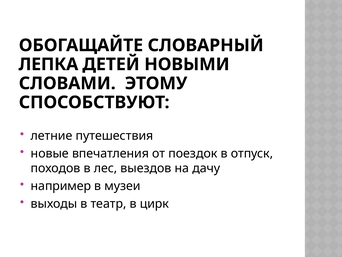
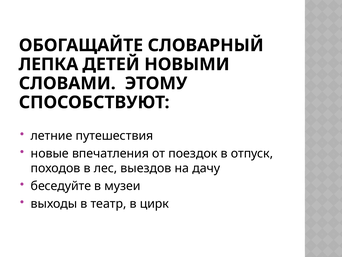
например: например -> беседуйте
